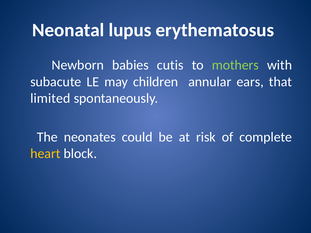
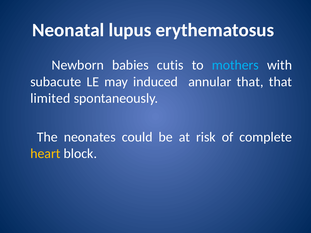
mothers colour: light green -> light blue
children: children -> induced
annular ears: ears -> that
